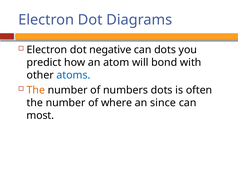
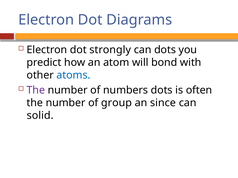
negative: negative -> strongly
The at (36, 90) colour: orange -> purple
where: where -> group
most: most -> solid
